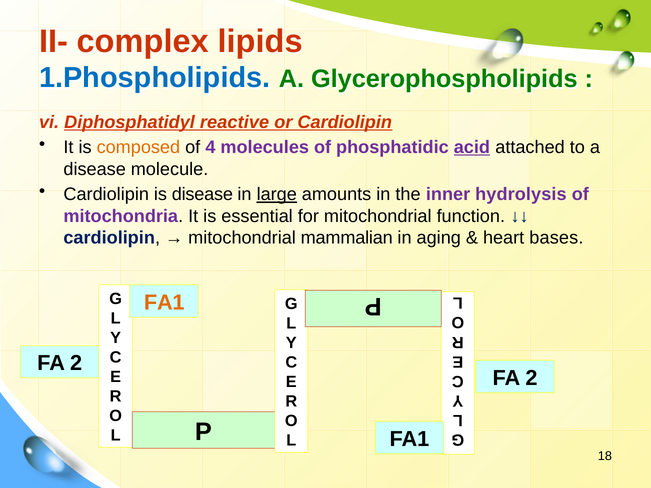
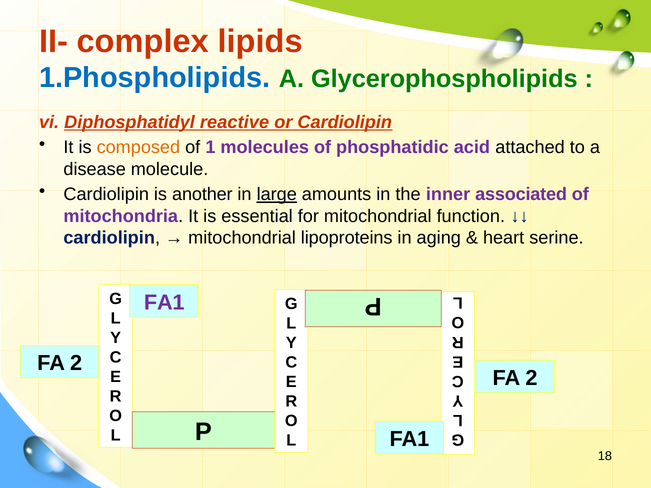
4: 4 -> 1
acid underline: present -> none
is disease: disease -> another
hydrolysis: hydrolysis -> associated
mammalian: mammalian -> lipoproteins
bases: bases -> serine
FA1 at (164, 303) colour: orange -> purple
